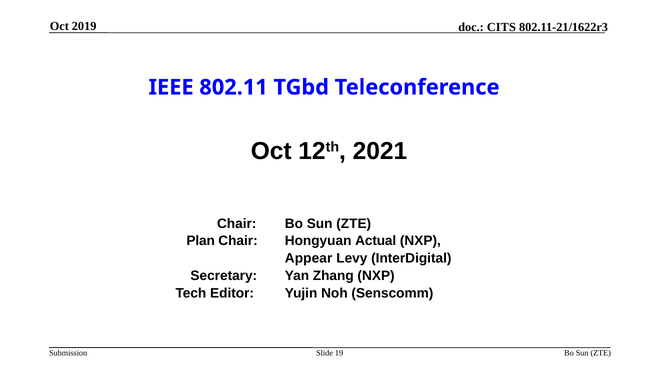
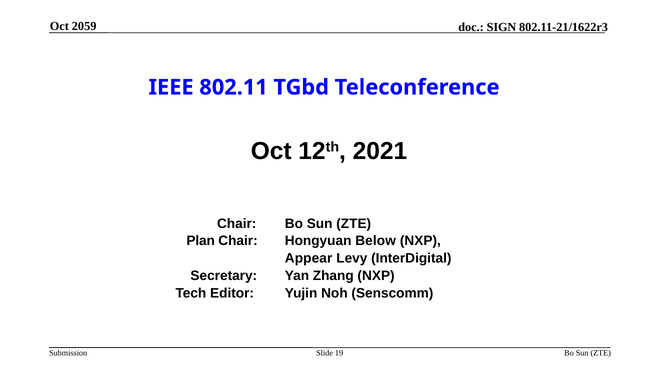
2019: 2019 -> 2059
CITS: CITS -> SIGN
Actual: Actual -> Below
